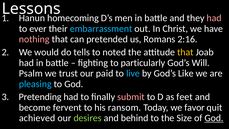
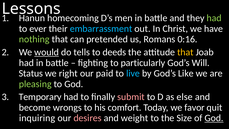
had at (214, 18) colour: pink -> light green
nothing colour: pink -> light green
2:16: 2:16 -> 0:16
would underline: none -> present
noted: noted -> deeds
Psalm: Psalm -> Status
trust: trust -> right
pleasing colour: light blue -> light green
Pretending: Pretending -> Temporary
feet: feet -> else
fervent: fervent -> wrongs
ransom: ransom -> comfort
achieved: achieved -> inquiring
desires colour: light green -> pink
behind: behind -> weight
